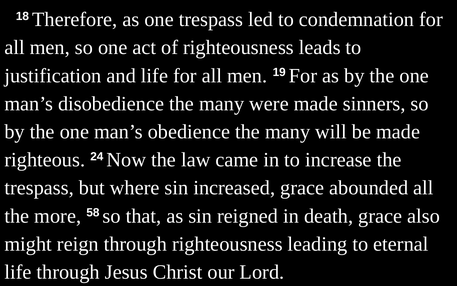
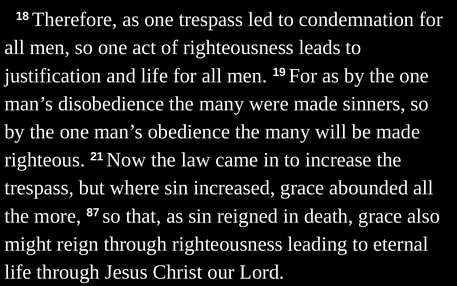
24: 24 -> 21
58: 58 -> 87
